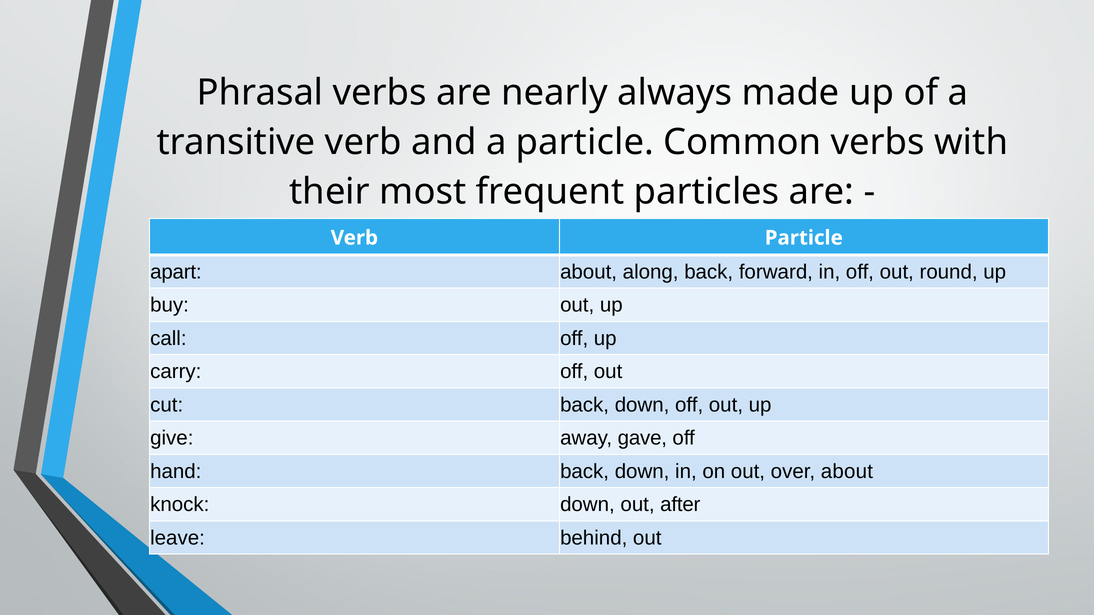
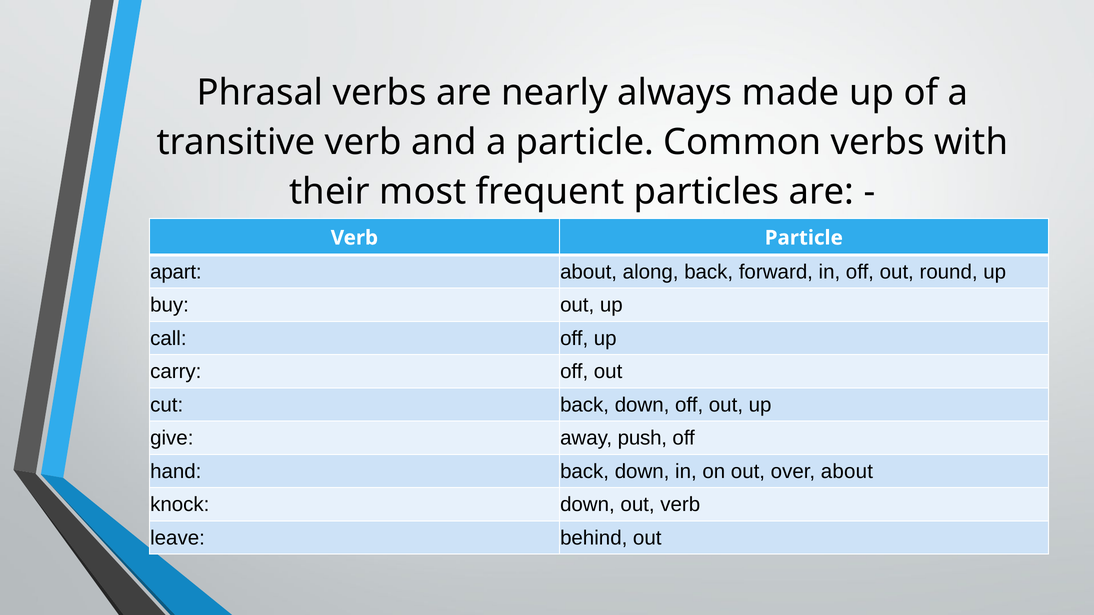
gave: gave -> push
out after: after -> verb
